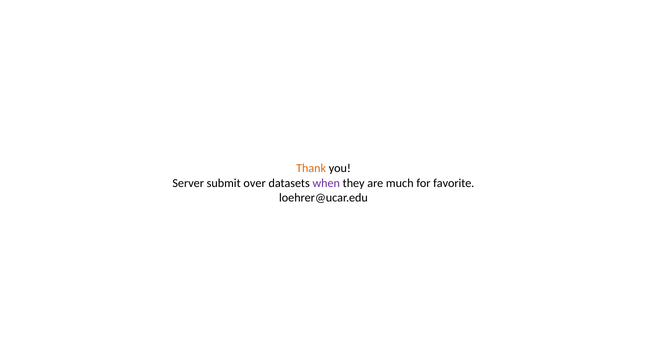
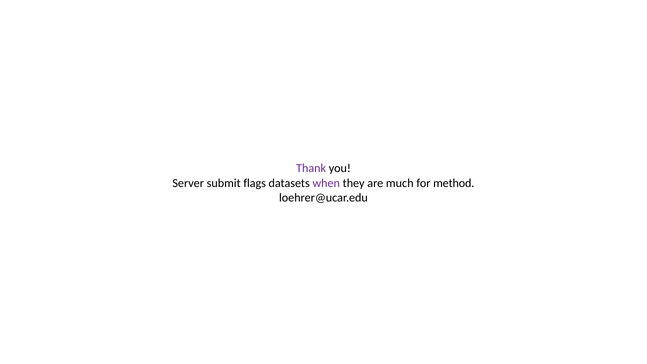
Thank colour: orange -> purple
over: over -> flags
favorite: favorite -> method
